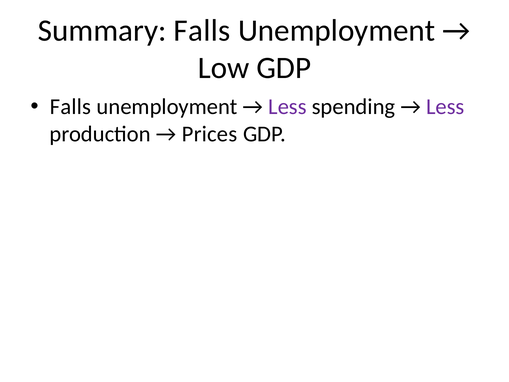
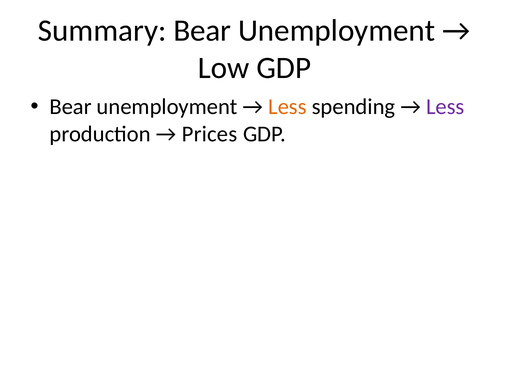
Summary Falls: Falls -> Bear
Falls at (70, 107): Falls -> Bear
Less at (287, 107) colour: purple -> orange
